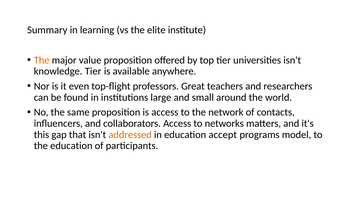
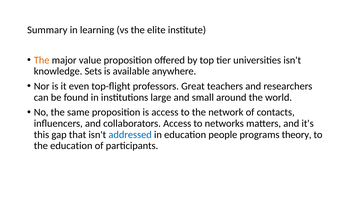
knowledge Tier: Tier -> Sets
addressed colour: orange -> blue
accept: accept -> people
model: model -> theory
